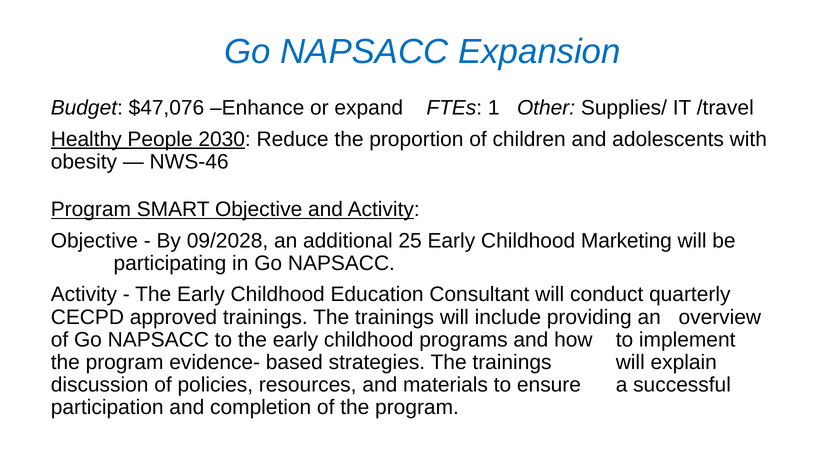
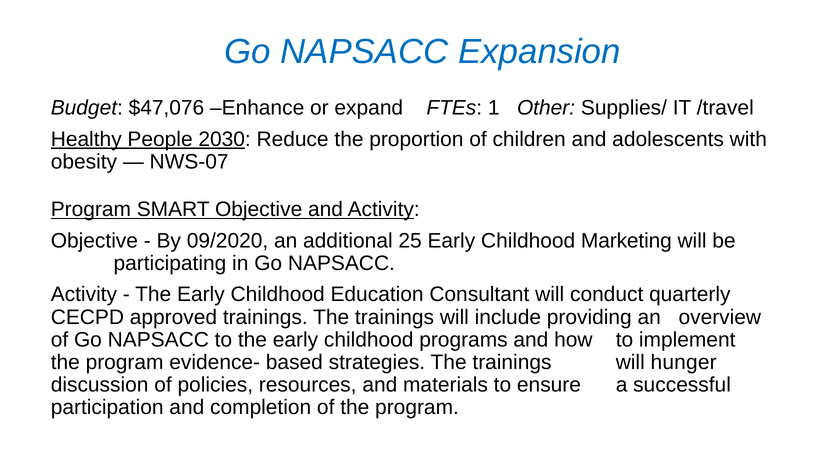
NWS‑46: NWS‑46 -> NWS‑07
09/2028: 09/2028 -> 09/2020
explain: explain -> hunger
